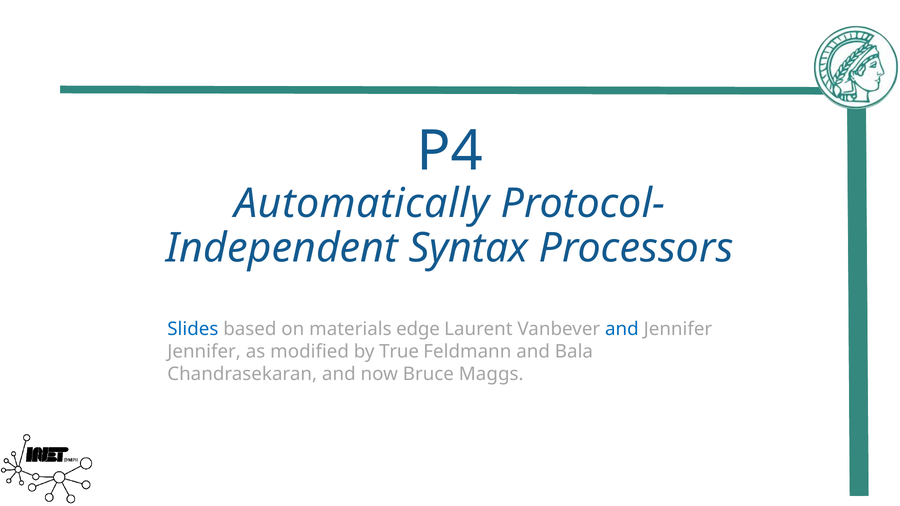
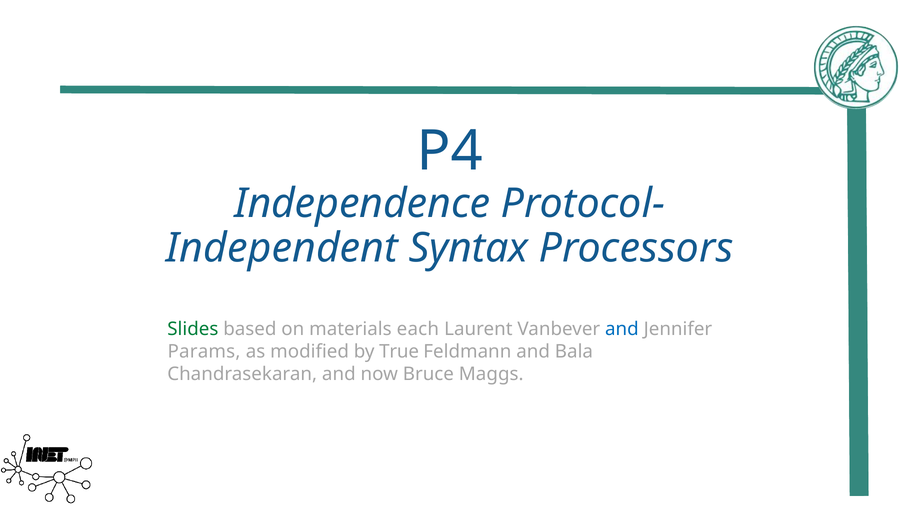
Automatically: Automatically -> Independence
Slides colour: blue -> green
edge: edge -> each
Jennifer at (204, 352): Jennifer -> Params
